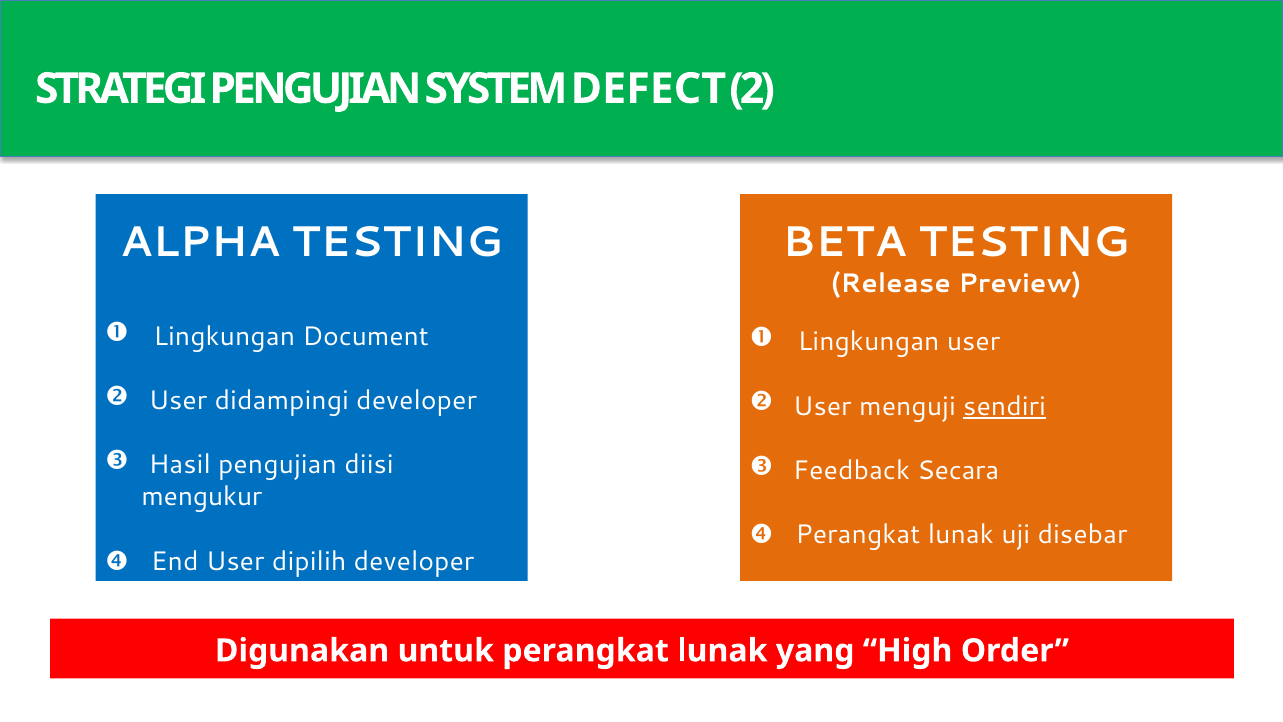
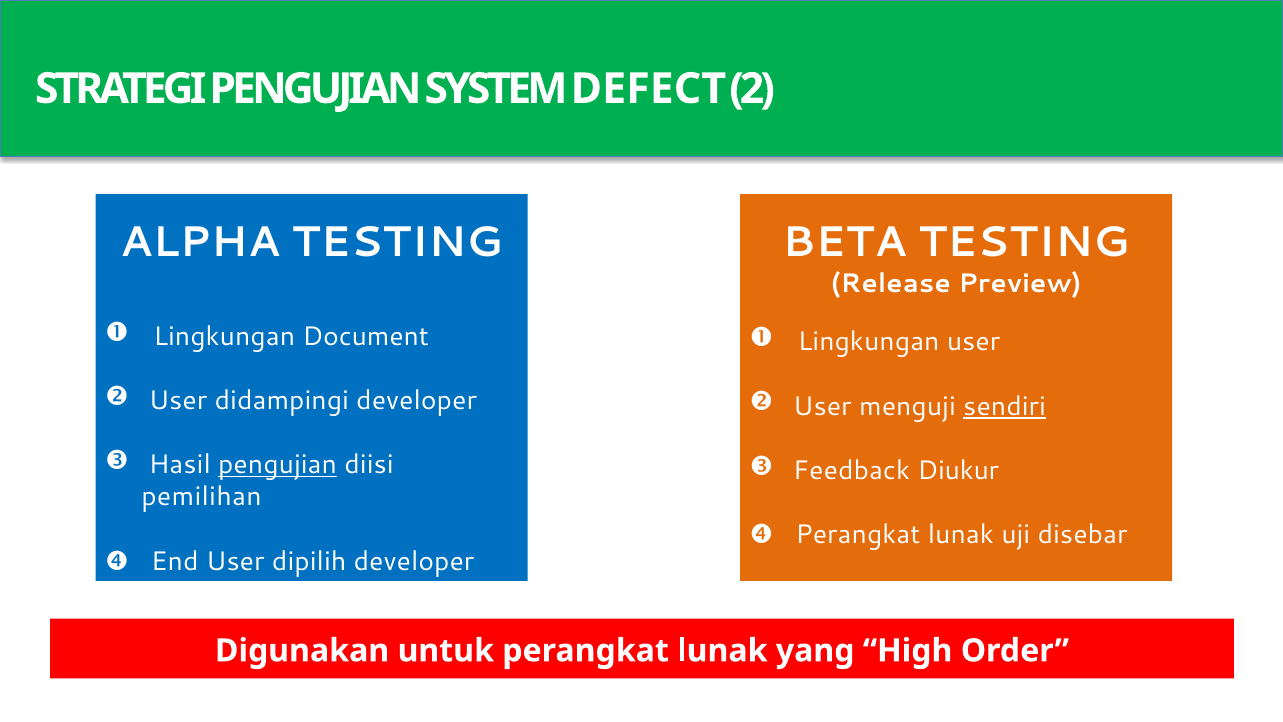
pengujian at (278, 465) underline: none -> present
Secara: Secara -> Diukur
mengukur: mengukur -> pemilihan
